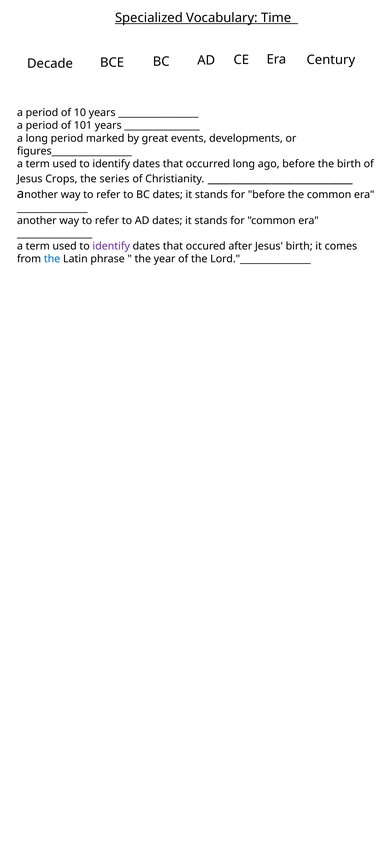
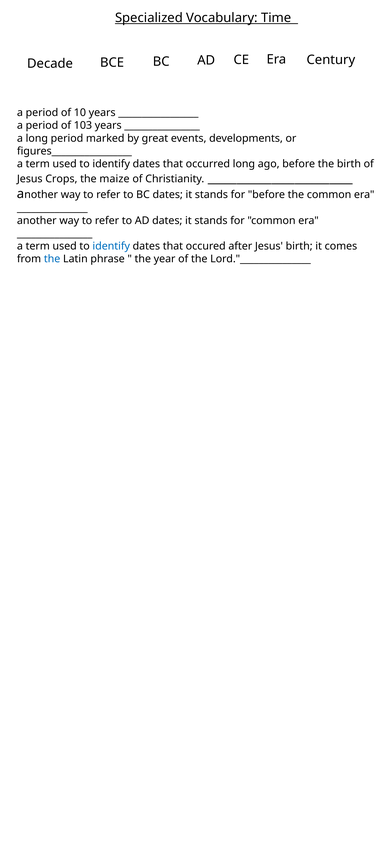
101: 101 -> 103
series: series -> maize
identify at (111, 246) colour: purple -> blue
